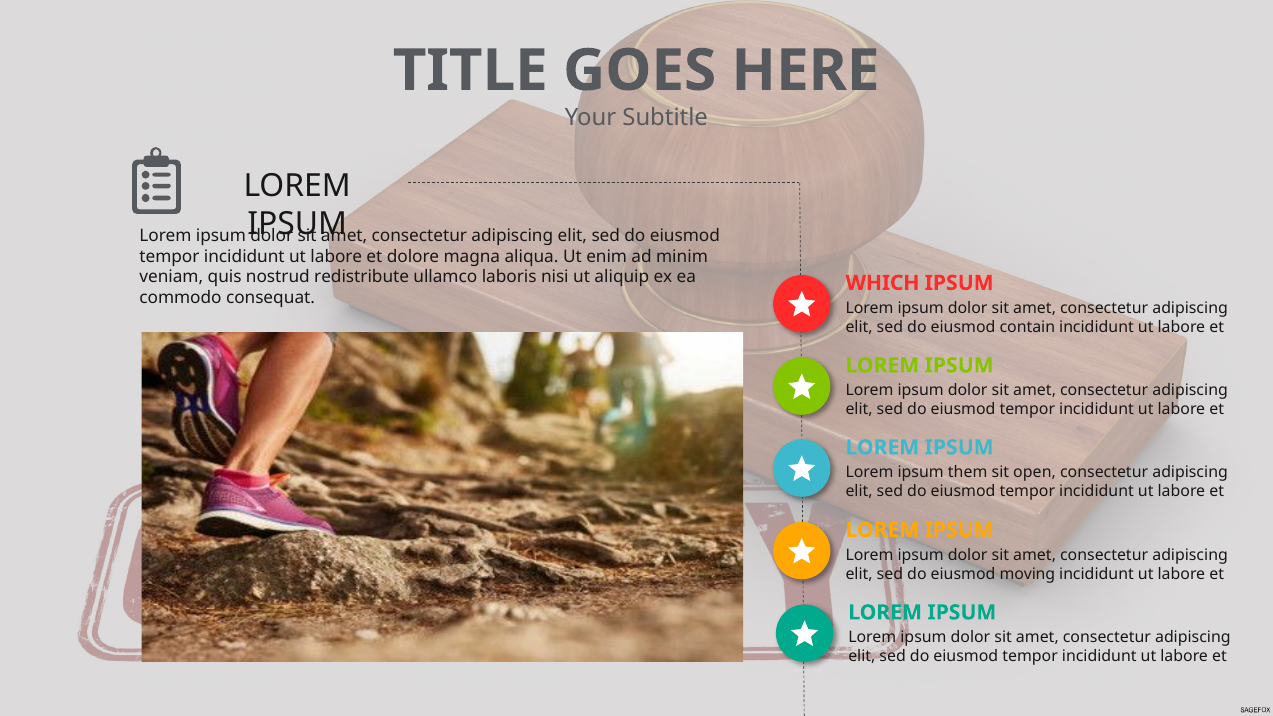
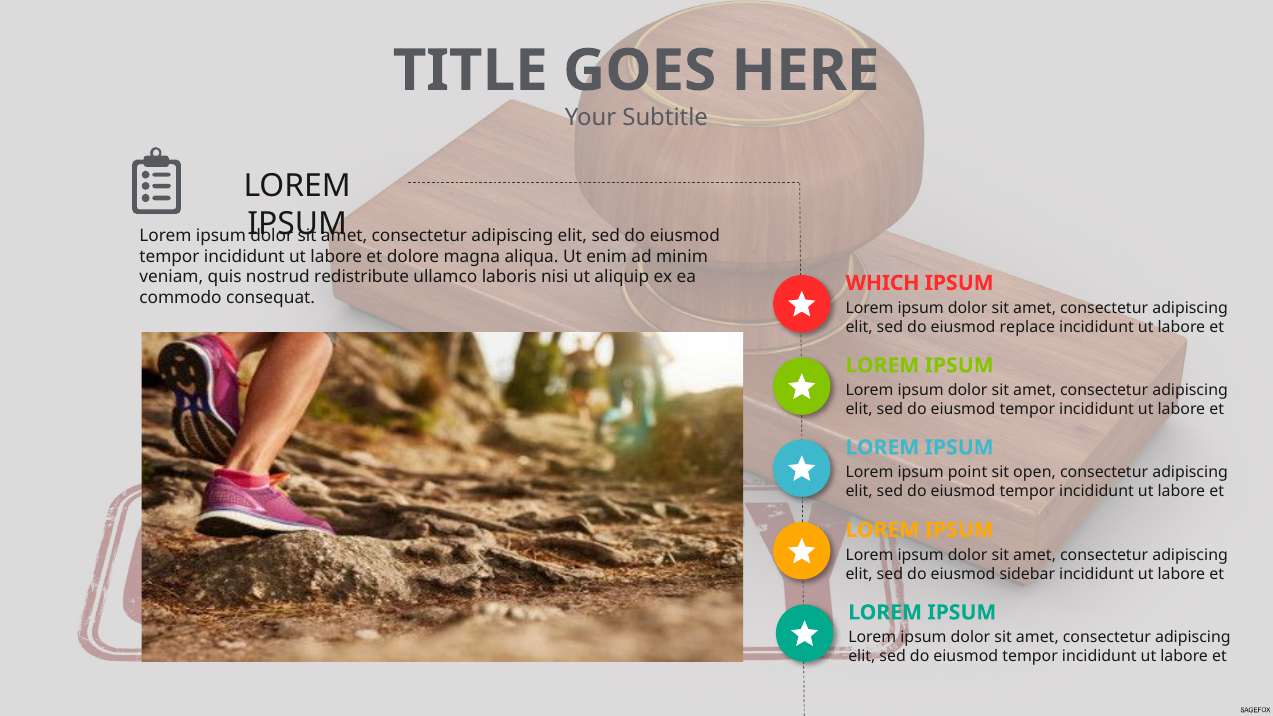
contain: contain -> replace
them: them -> point
moving: moving -> sidebar
